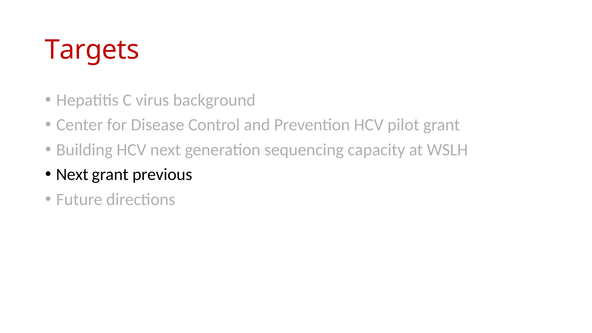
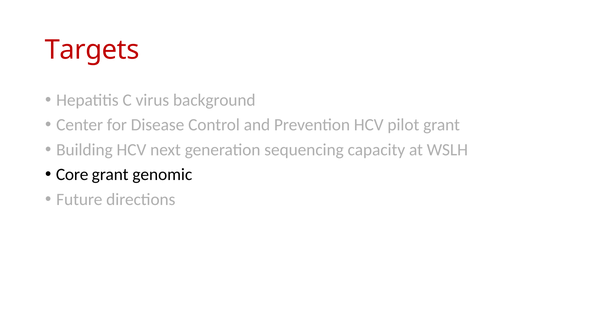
Next at (72, 175): Next -> Core
previous: previous -> genomic
